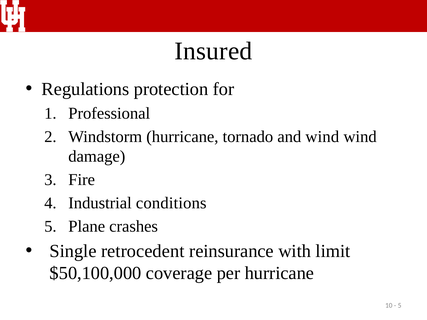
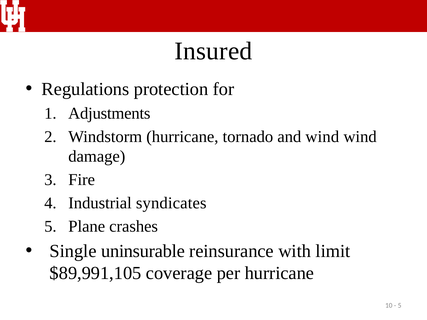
Professional: Professional -> Adjustments
conditions: conditions -> syndicates
retrocedent: retrocedent -> uninsurable
$50,100,000: $50,100,000 -> $89,991,105
